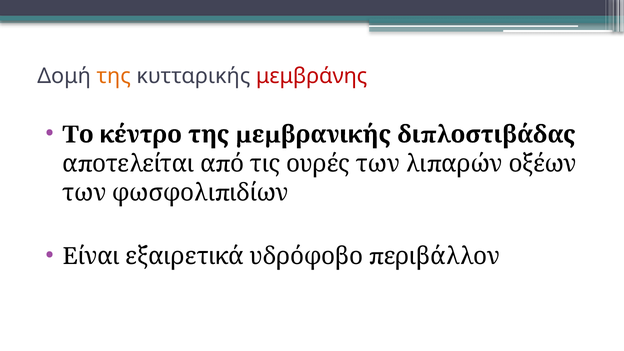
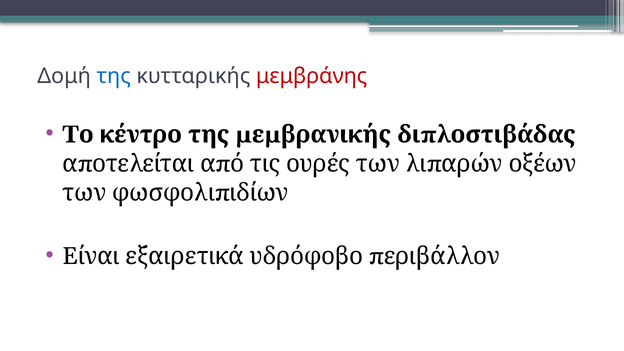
της at (114, 76) colour: orange -> blue
